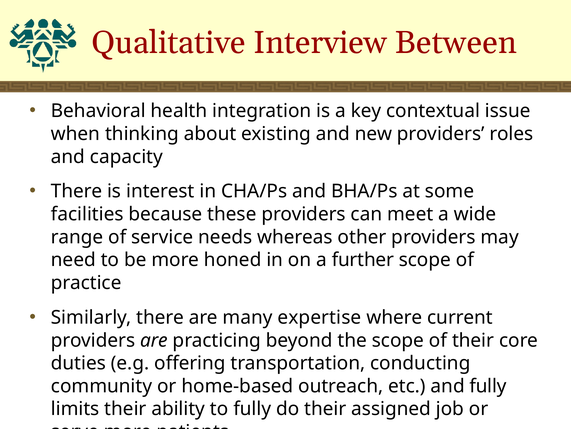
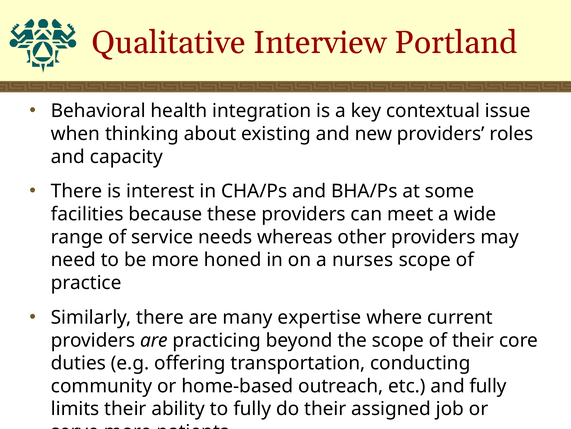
Interview Between: Between -> Portland
further: further -> nurses
